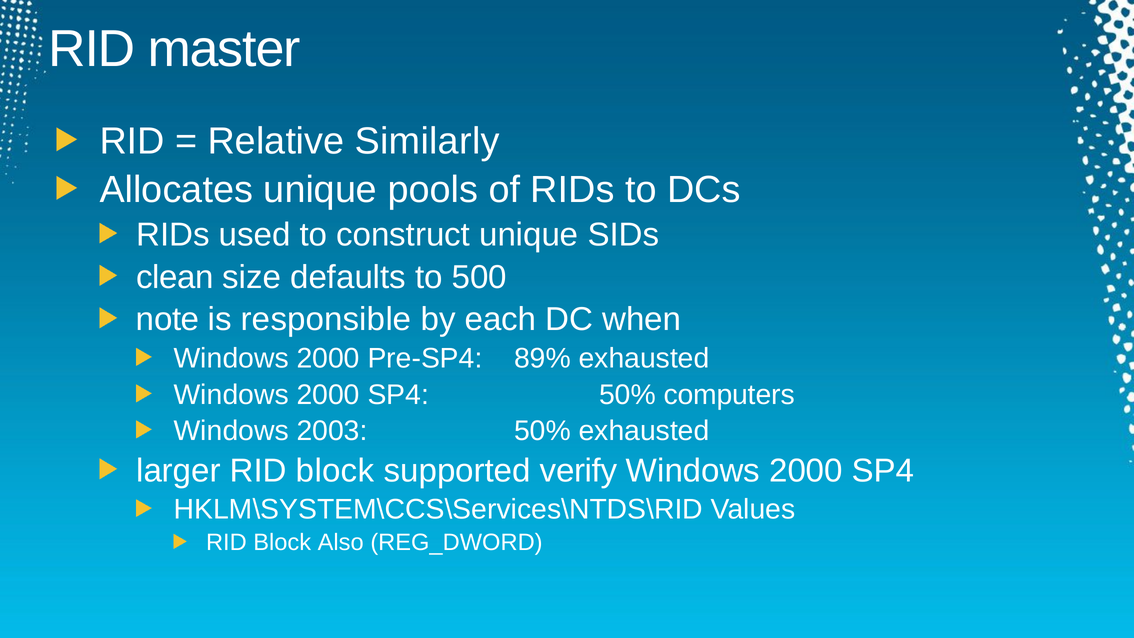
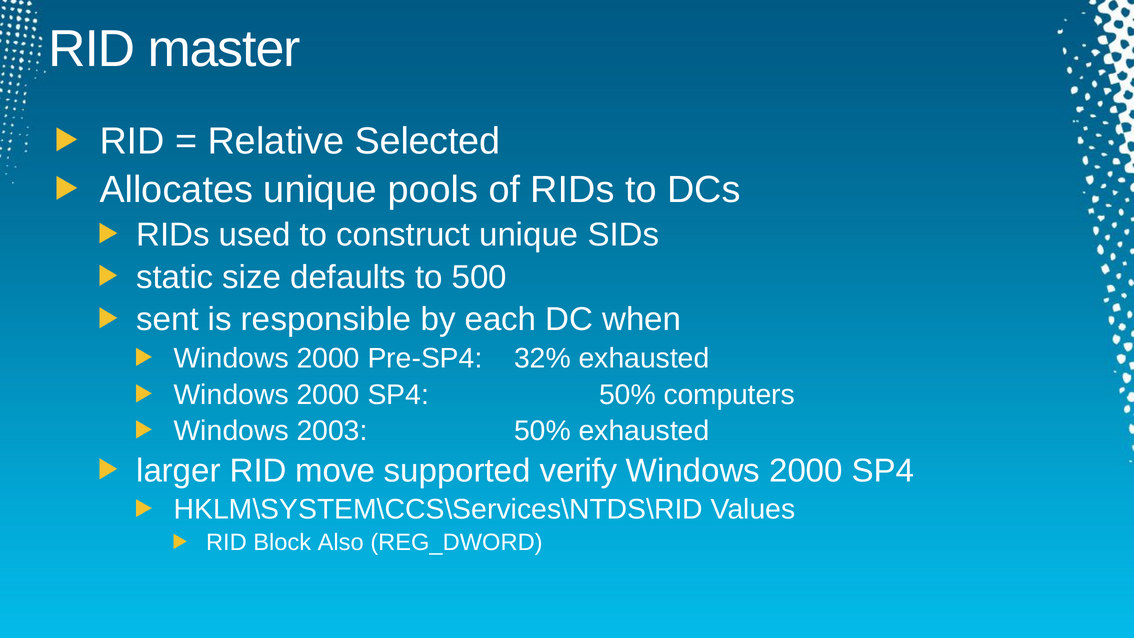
Similarly: Similarly -> Selected
clean: clean -> static
note: note -> sent
89%: 89% -> 32%
larger RID block: block -> move
